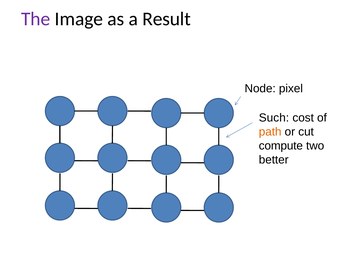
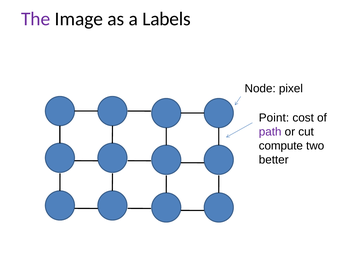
Result: Result -> Labels
Such: Such -> Point
path colour: orange -> purple
